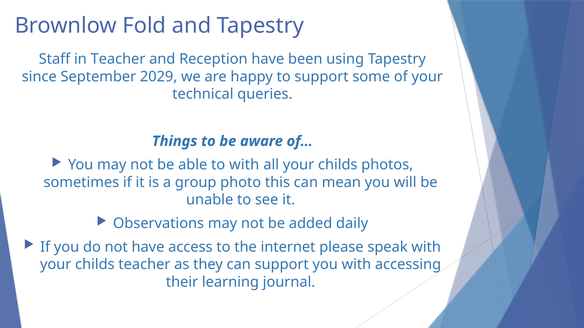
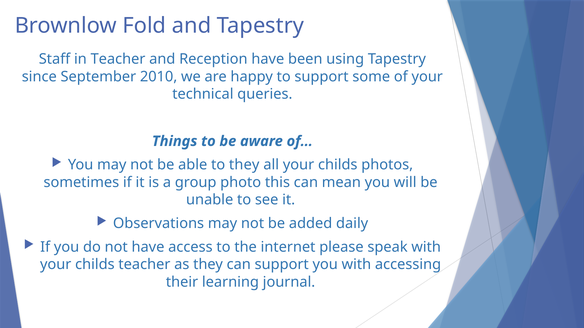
2029: 2029 -> 2010
to with: with -> they
